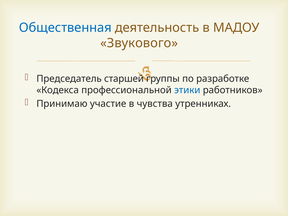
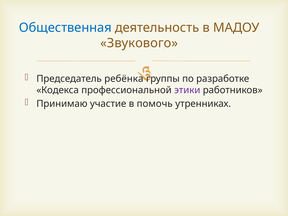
старшей: старшей -> ребёнка
этики colour: blue -> purple
чувства: чувства -> помочь
